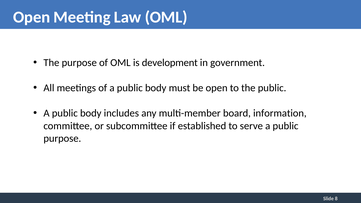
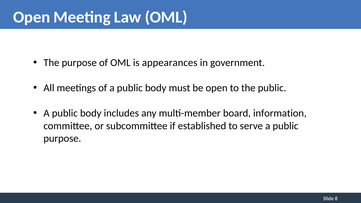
development: development -> appearances
